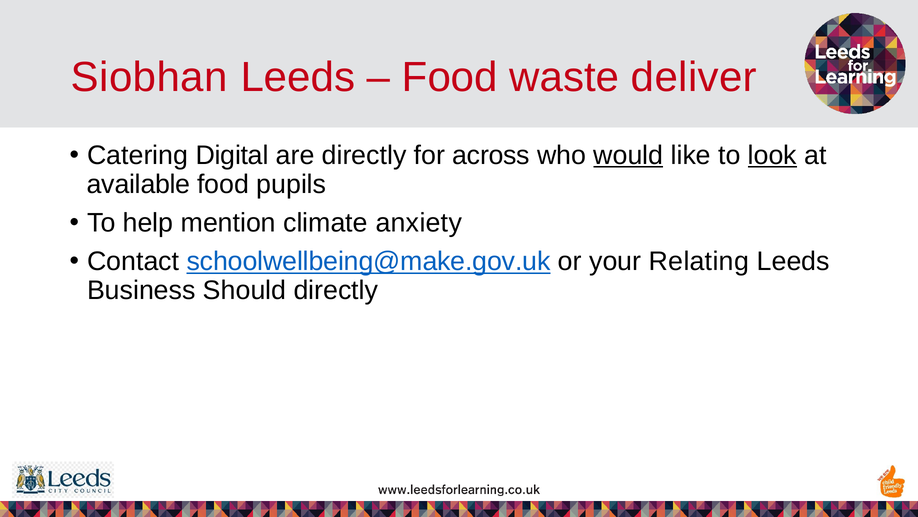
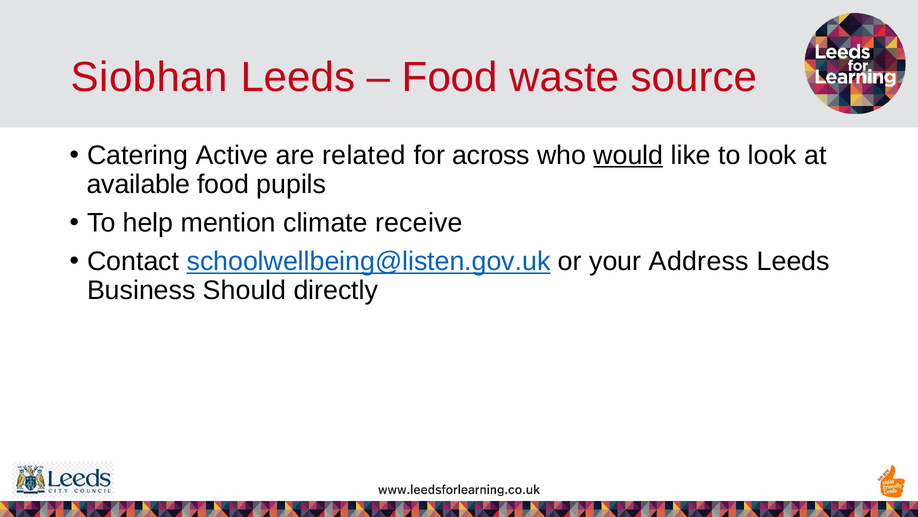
deliver: deliver -> source
Digital: Digital -> Active
are directly: directly -> related
look underline: present -> none
anxiety: anxiety -> receive
schoolwellbeing@make.gov.uk: schoolwellbeing@make.gov.uk -> schoolwellbeing@listen.gov.uk
Relating: Relating -> Address
